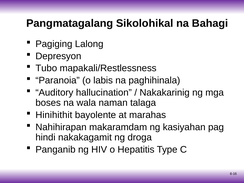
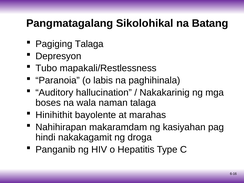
Bahagi: Bahagi -> Batang
Pagiging Lalong: Lalong -> Talaga
